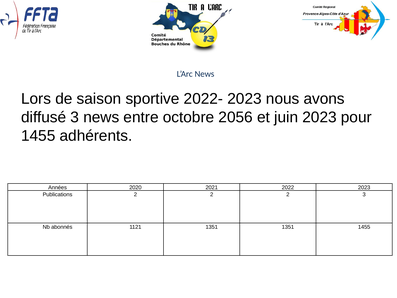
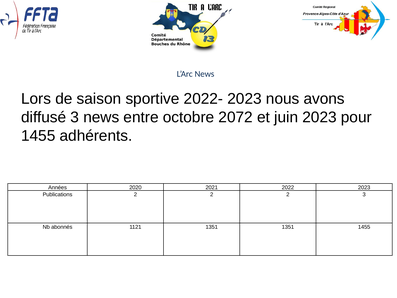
2056: 2056 -> 2072
